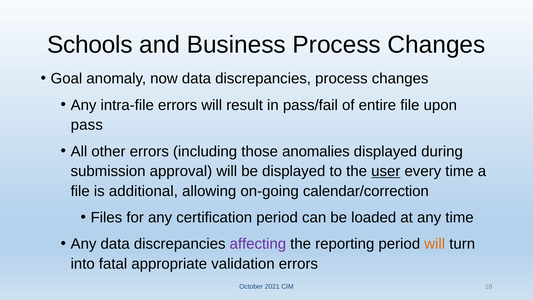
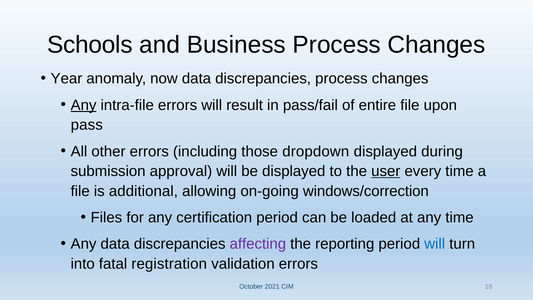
Goal: Goal -> Year
Any at (84, 105) underline: none -> present
anomalies: anomalies -> dropdown
calendar/correction: calendar/correction -> windows/correction
will at (435, 244) colour: orange -> blue
appropriate: appropriate -> registration
